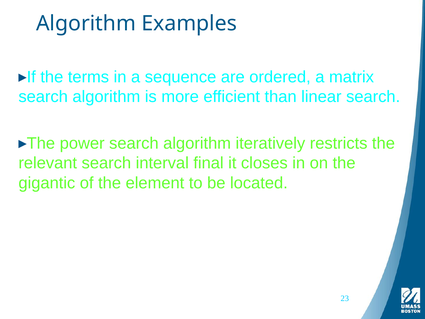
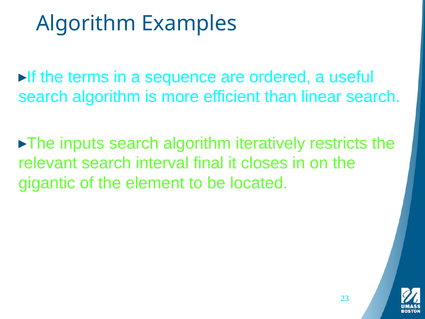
matrix: matrix -> useful
power: power -> inputs
